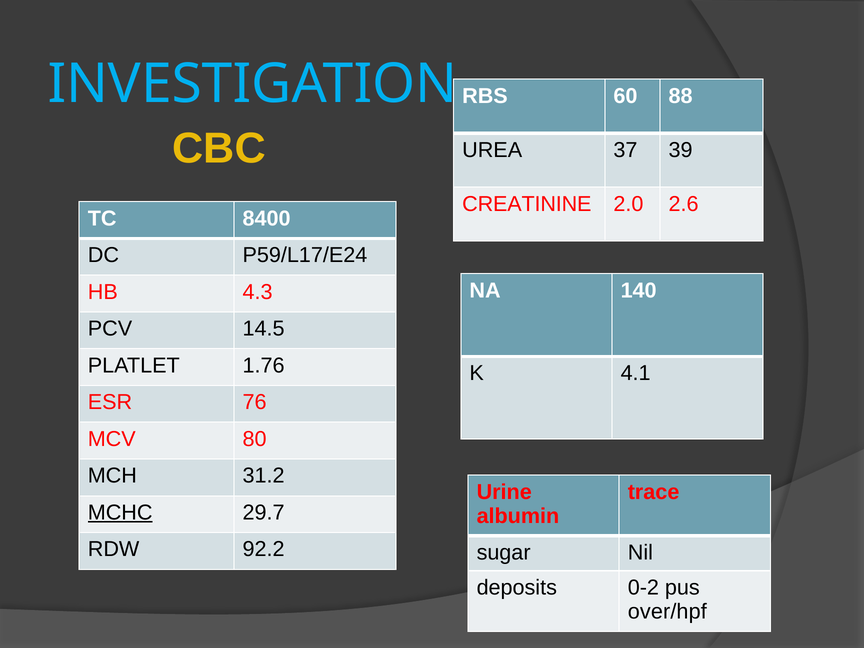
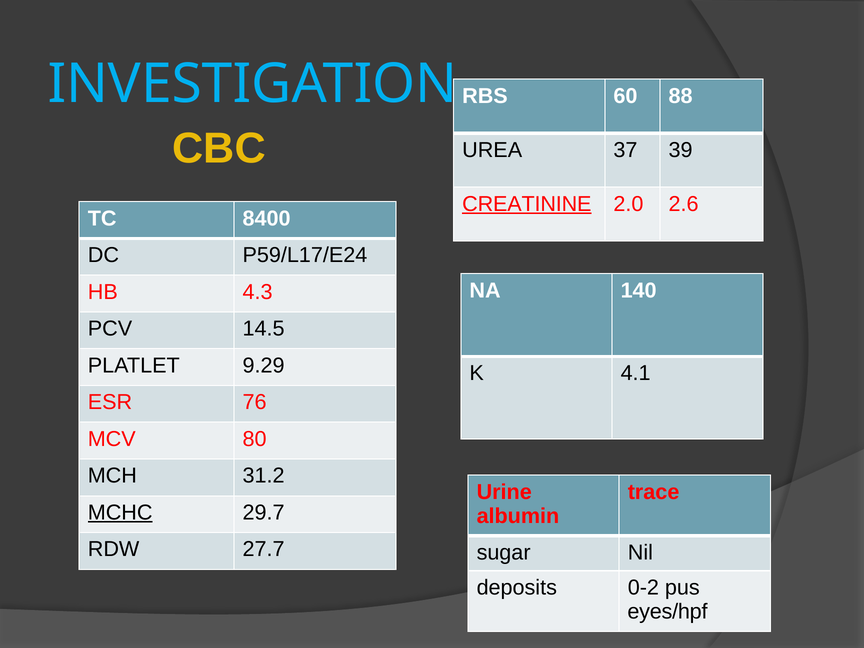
CREATININE underline: none -> present
1.76: 1.76 -> 9.29
92.2: 92.2 -> 27.7
over/hpf: over/hpf -> eyes/hpf
